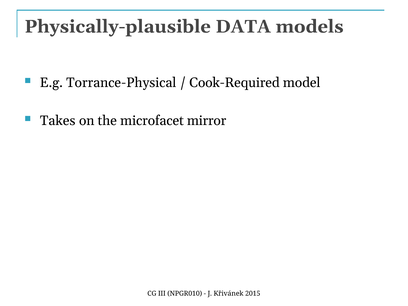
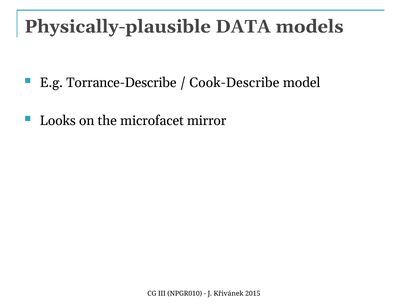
Torrance-Physical: Torrance-Physical -> Torrance-Describe
Cook-Required: Cook-Required -> Cook-Describe
Takes: Takes -> Looks
